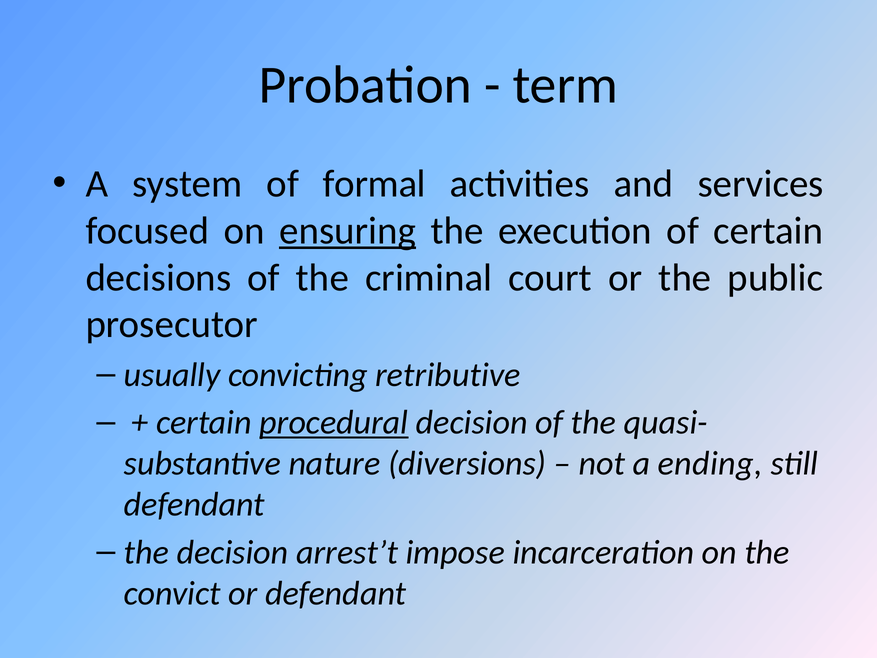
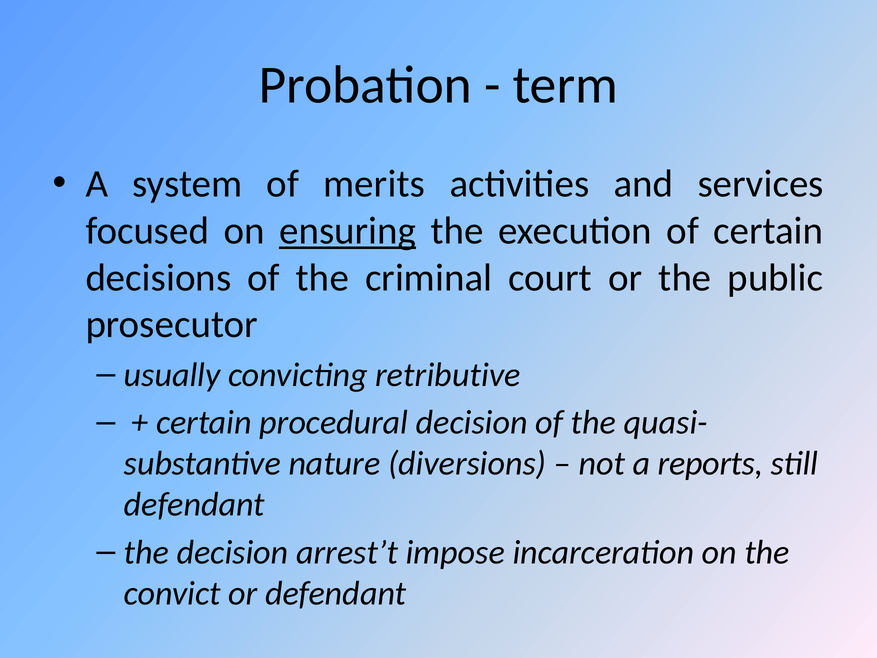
formal: formal -> merits
procedural underline: present -> none
ending: ending -> reports
